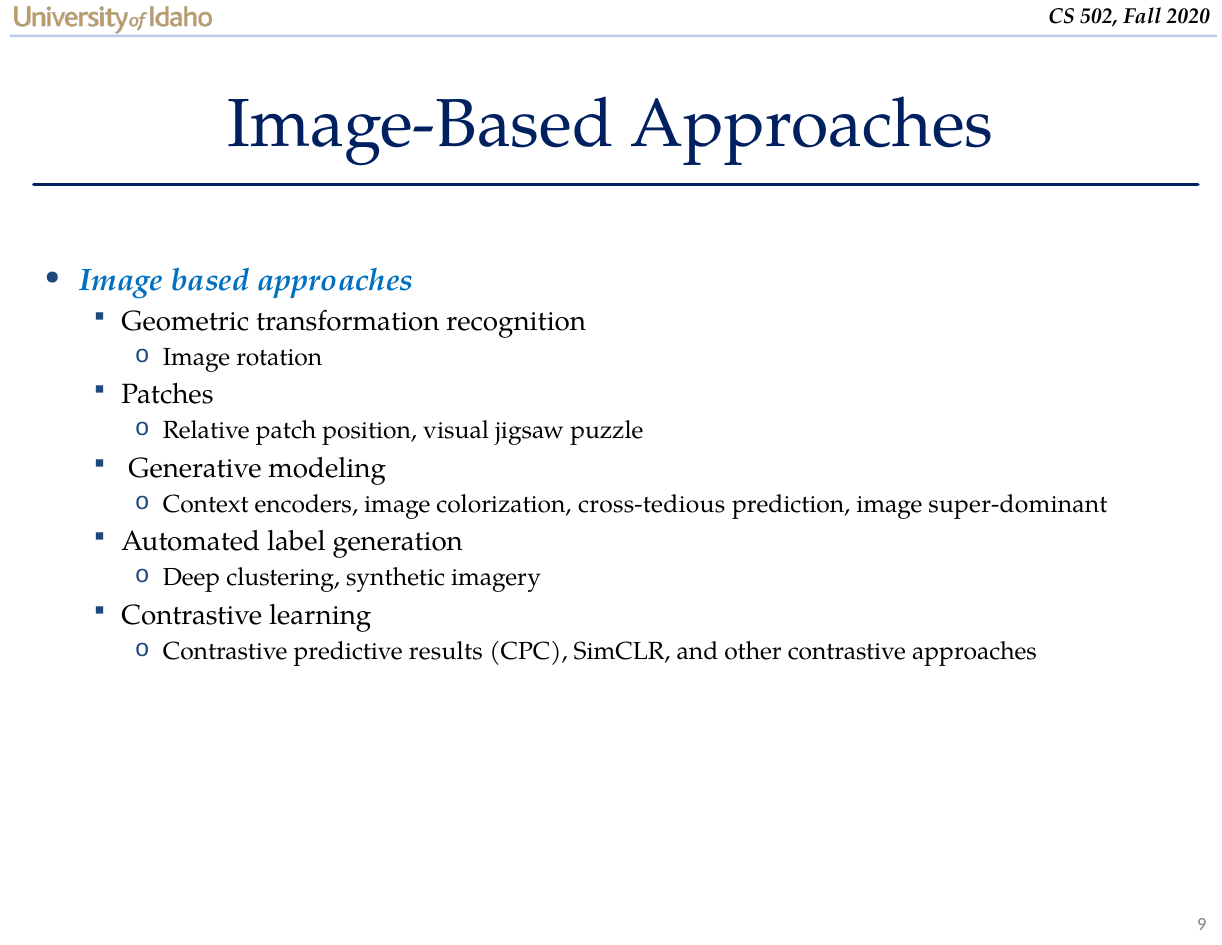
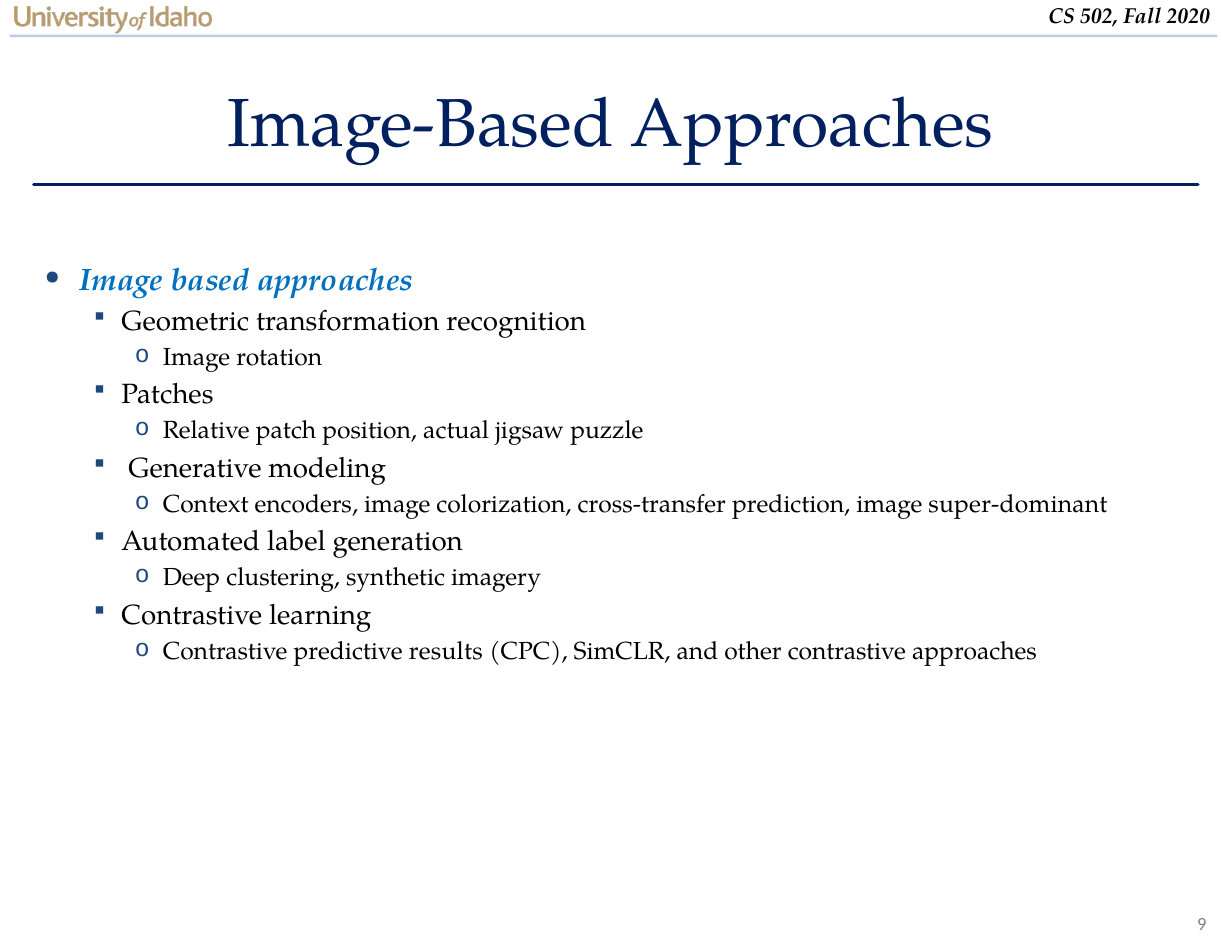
visual: visual -> actual
cross-tedious: cross-tedious -> cross-transfer
